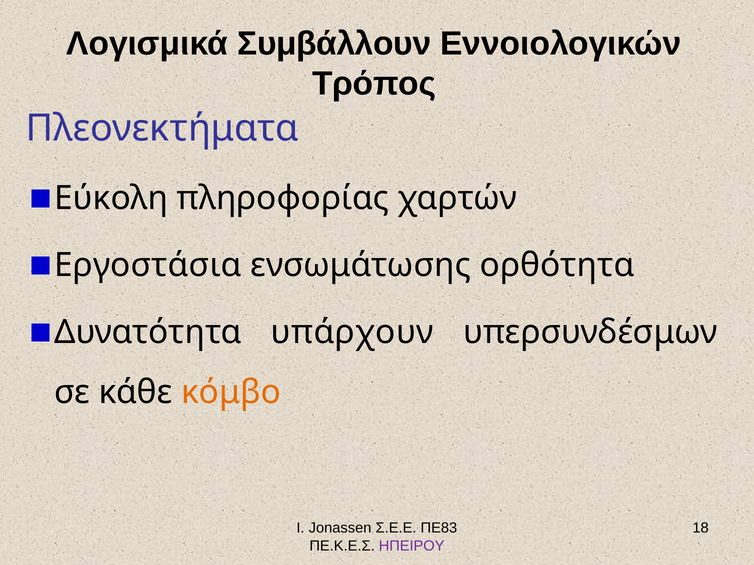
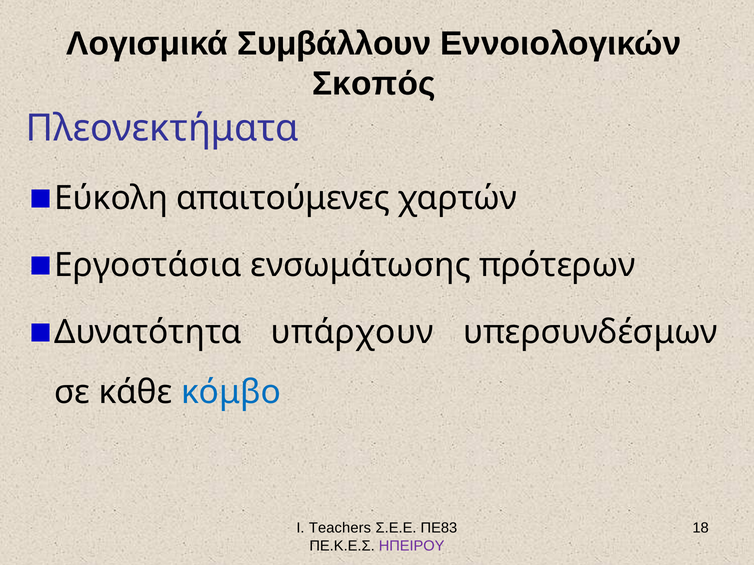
Τρόπος: Τρόπος -> Σκοπός
πληροφορίας: πληροφορίας -> απαιτούμενες
ορθότητα: ορθότητα -> πρότερων
κόμβο colour: orange -> blue
Jonassen: Jonassen -> Teachers
